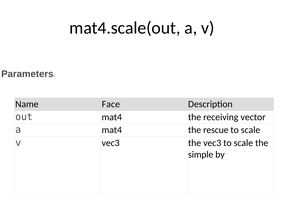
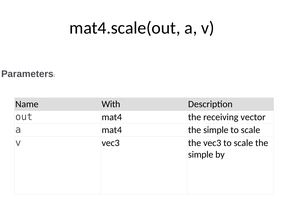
Face: Face -> With
mat4 the rescue: rescue -> simple
